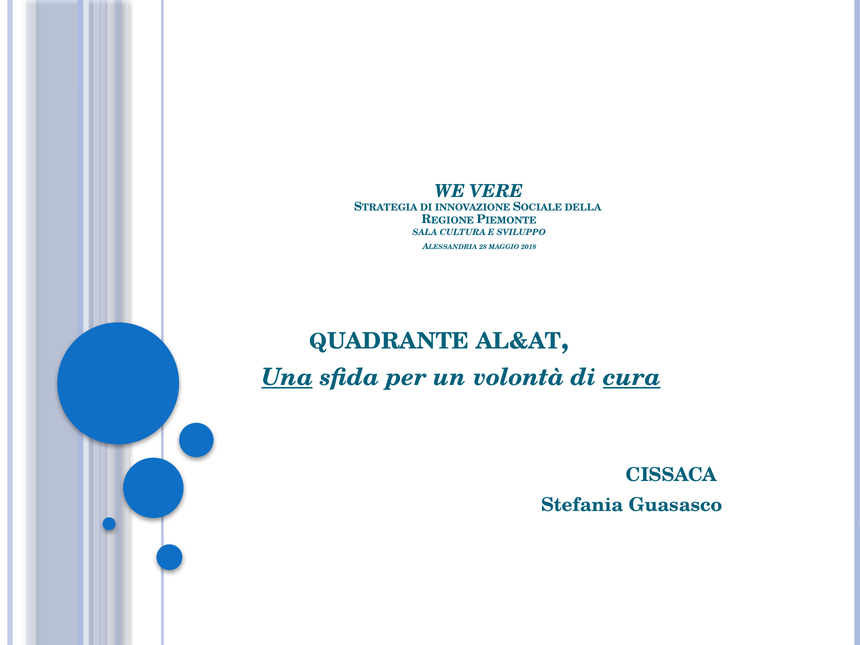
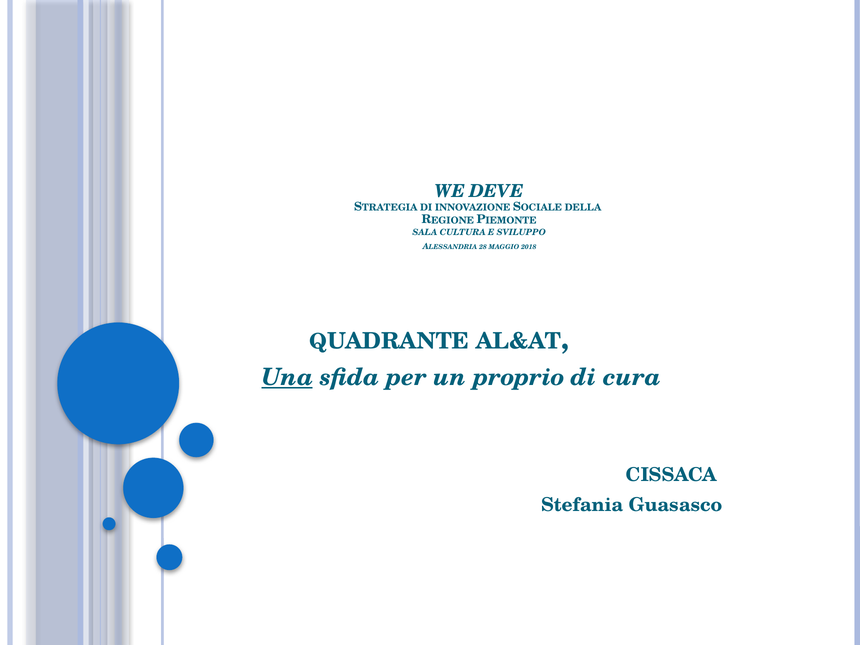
VERE: VERE -> DEVE
volontà: volontà -> proprio
cura underline: present -> none
